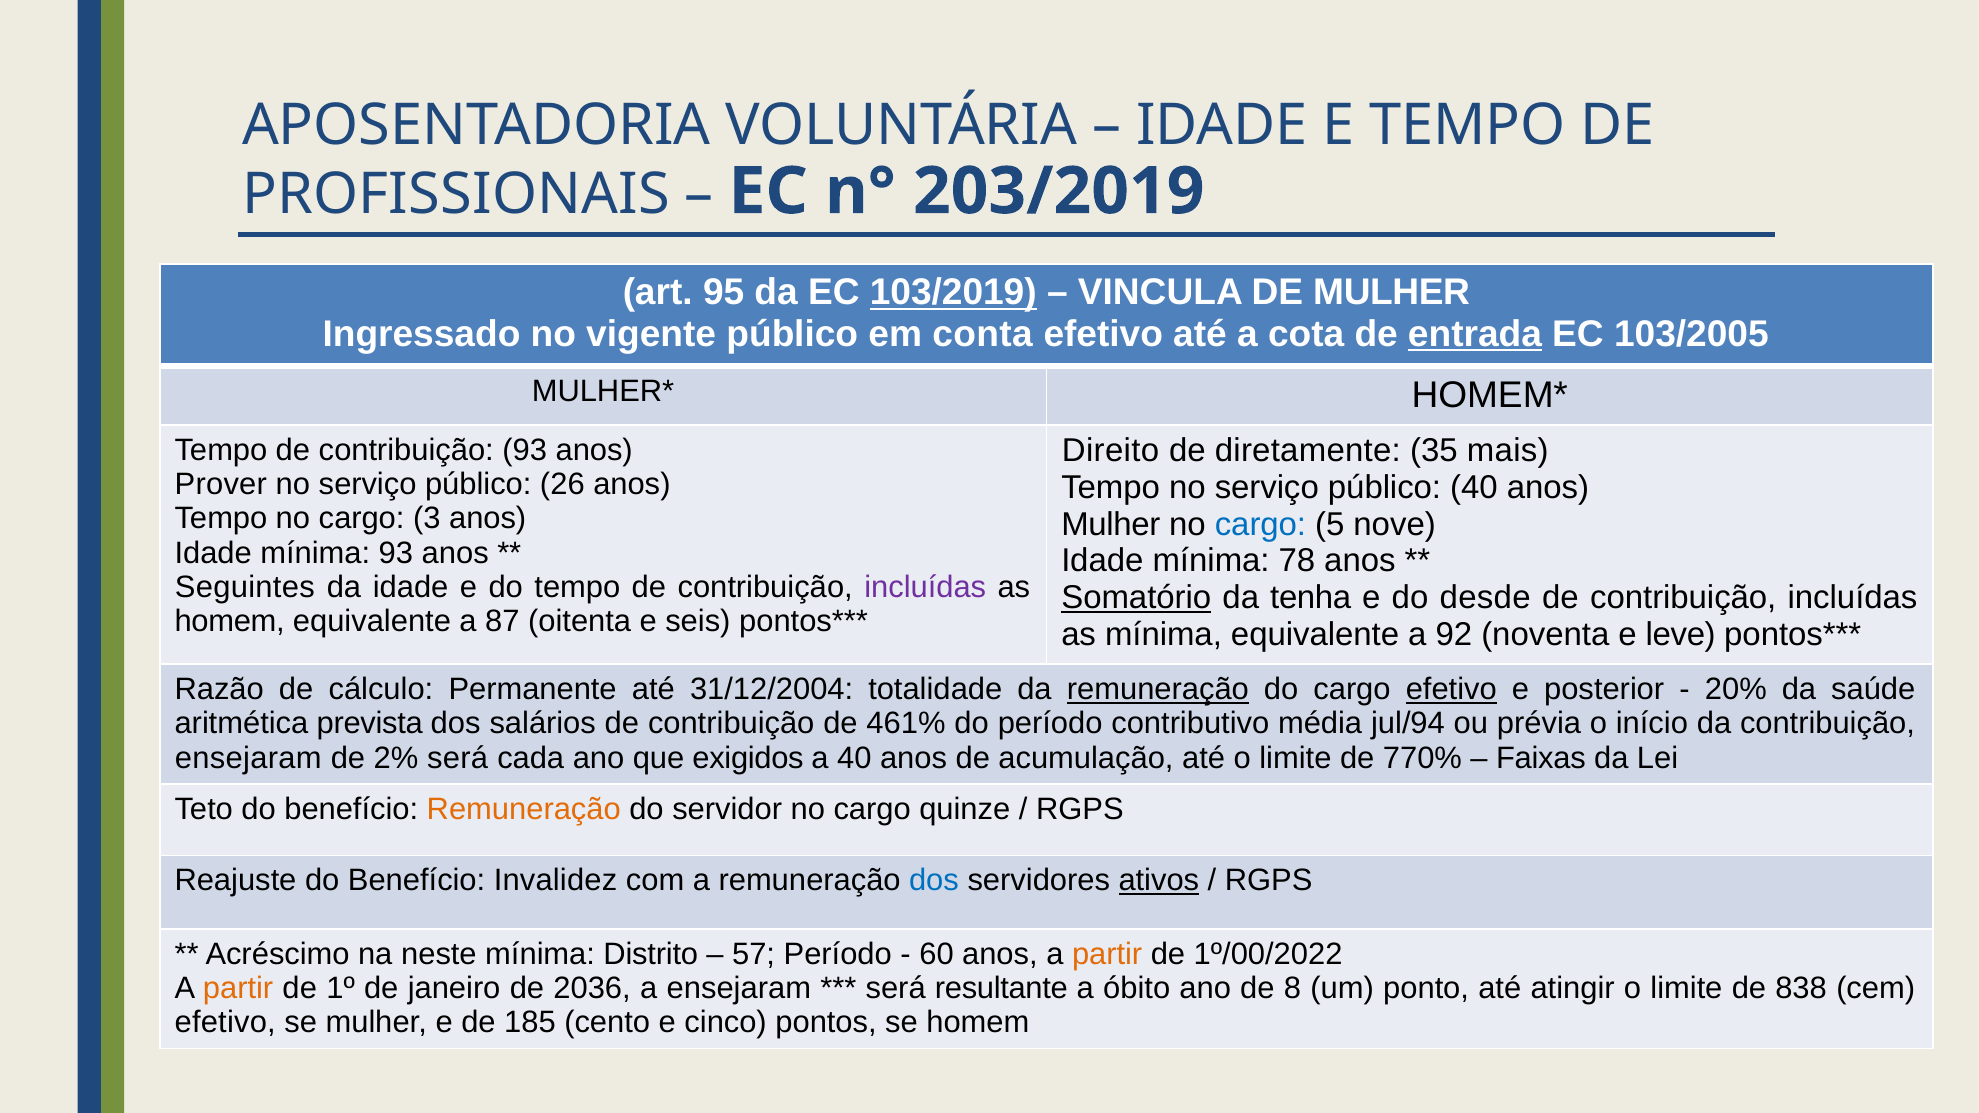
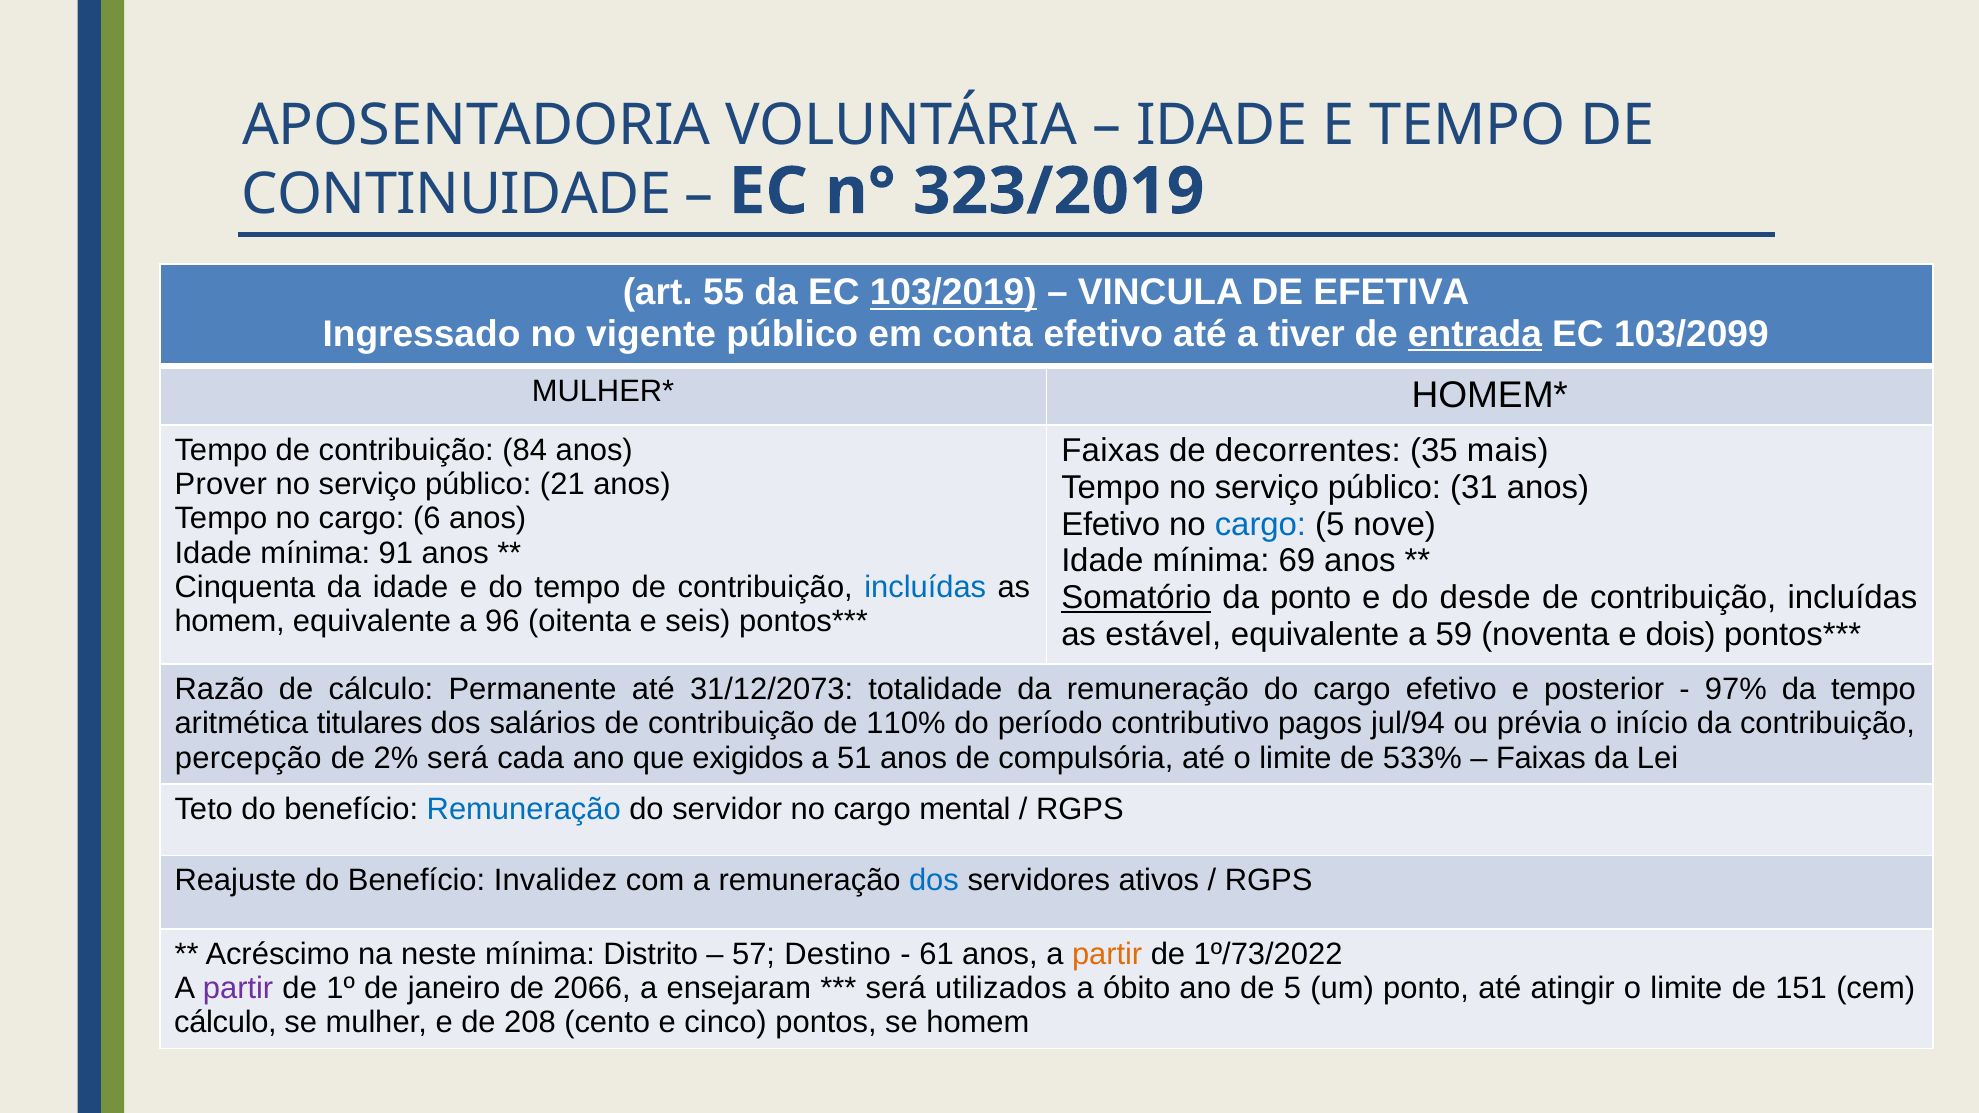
PROFISSIONAIS: PROFISSIONAIS -> CONTINUIDADE
203/2019: 203/2019 -> 323/2019
95: 95 -> 55
DE MULHER: MULHER -> EFETIVA
cota: cota -> tiver
103/2005: 103/2005 -> 103/2099
contribuição 93: 93 -> 84
Direito at (1111, 451): Direito -> Faixas
diretamente: diretamente -> decorrentes
26: 26 -> 21
público 40: 40 -> 31
3: 3 -> 6
Mulher at (1111, 524): Mulher -> Efetivo
mínima 93: 93 -> 91
78: 78 -> 69
Seguintes: Seguintes -> Cinquenta
incluídas at (925, 587) colour: purple -> blue
da tenha: tenha -> ponto
87: 87 -> 96
as mínima: mínima -> estável
92: 92 -> 59
leve: leve -> dois
31/12/2004: 31/12/2004 -> 31/12/2073
remuneração at (1158, 689) underline: present -> none
efetivo at (1451, 689) underline: present -> none
20%: 20% -> 97%
da saúde: saúde -> tempo
prevista: prevista -> titulares
461%: 461% -> 110%
média: média -> pagos
ensejaram at (248, 758): ensejaram -> percepção
a 40: 40 -> 51
acumulação: acumulação -> compulsória
770%: 770% -> 533%
Remuneração at (524, 809) colour: orange -> blue
quinze: quinze -> mental
ativos underline: present -> none
57 Período: Período -> Destino
60: 60 -> 61
1º/00/2022: 1º/00/2022 -> 1º/73/2022
partir at (238, 989) colour: orange -> purple
2036: 2036 -> 2066
resultante: resultante -> utilizados
de 8: 8 -> 5
838: 838 -> 151
efetivo at (225, 1023): efetivo -> cálculo
185: 185 -> 208
